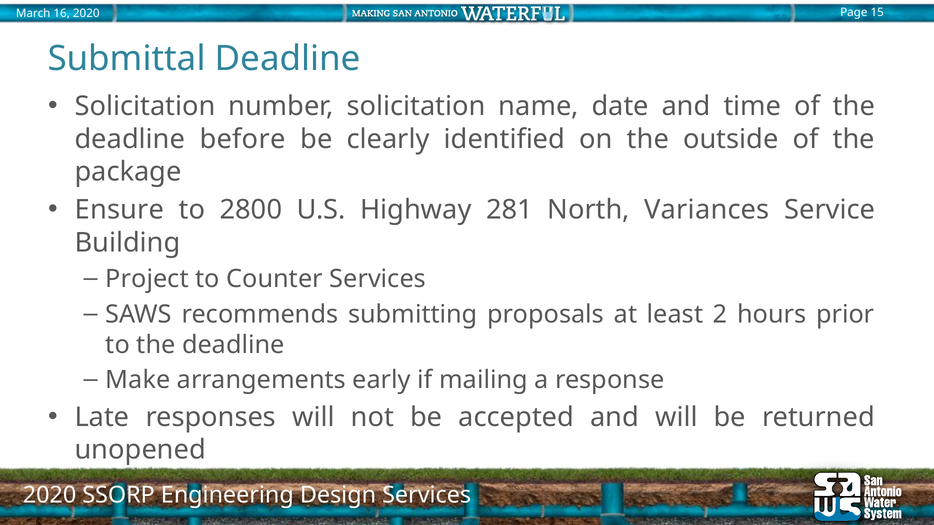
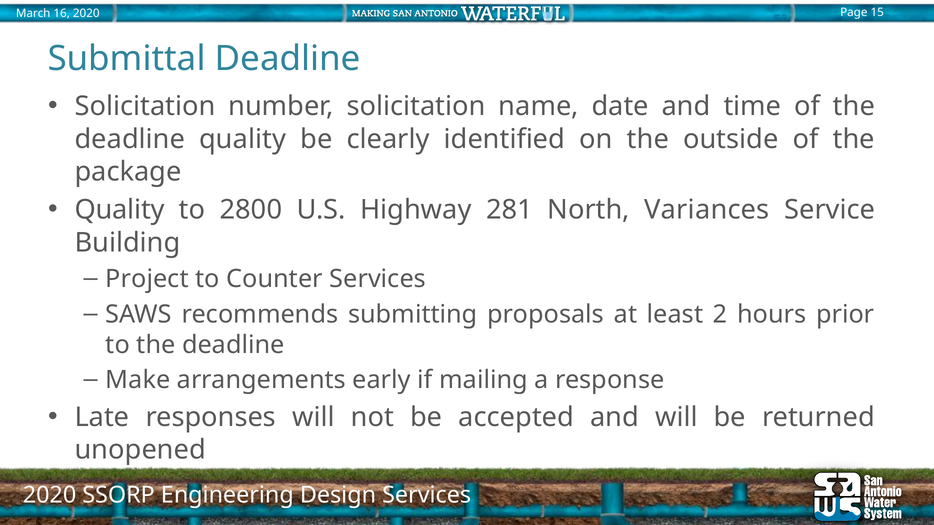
deadline before: before -> quality
Ensure at (119, 210): Ensure -> Quality
